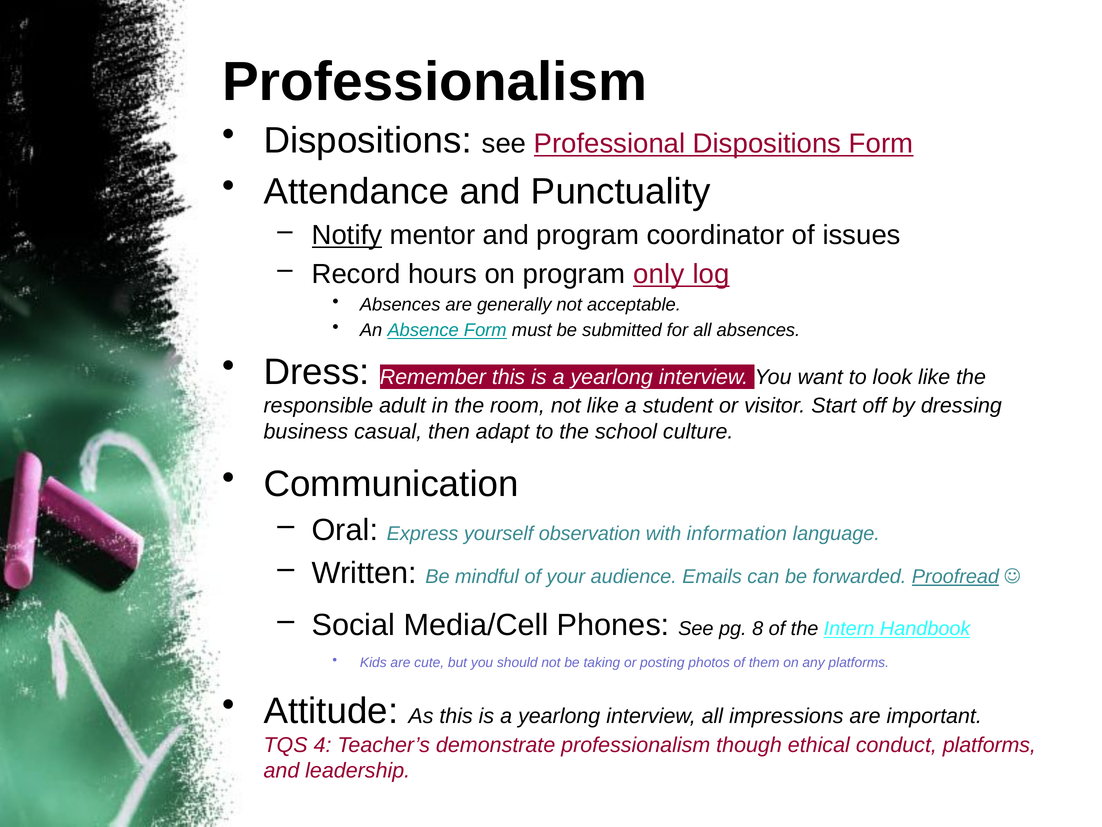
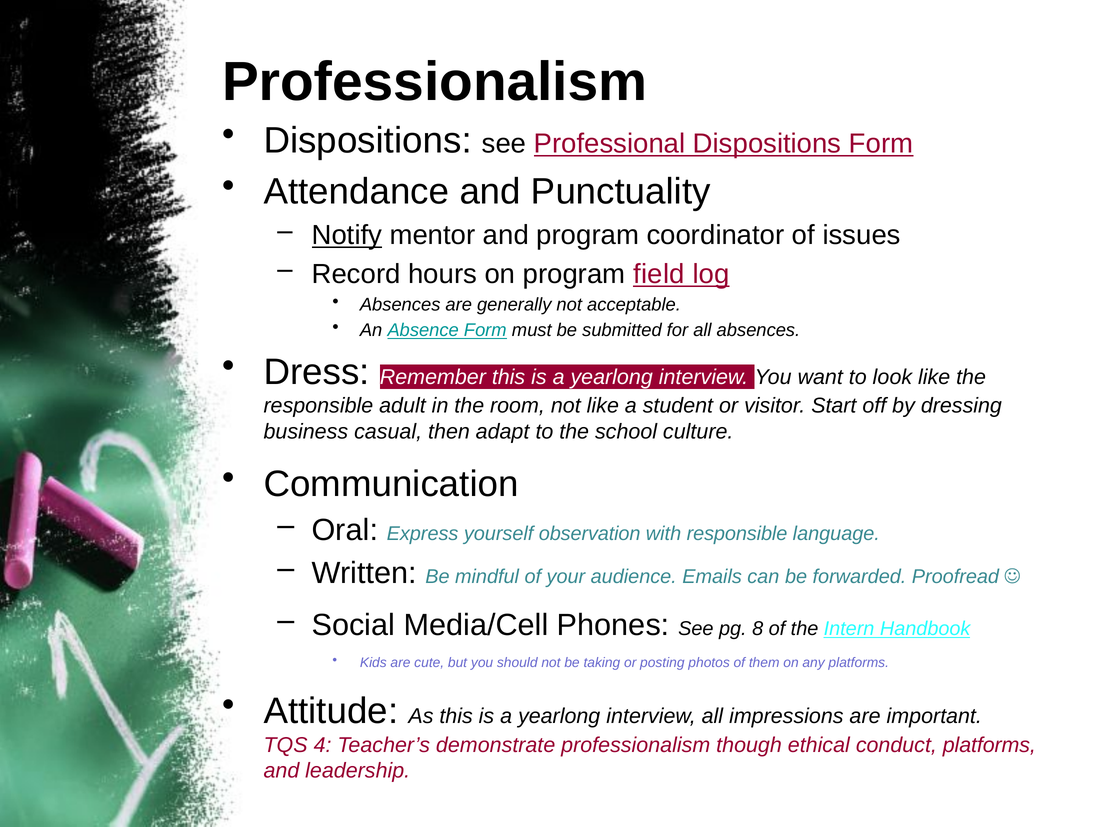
only: only -> field
with information: information -> responsible
Proofread underline: present -> none
